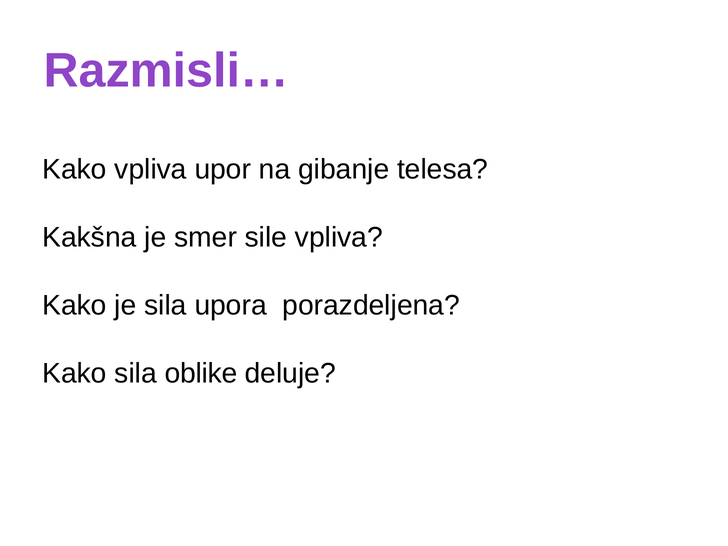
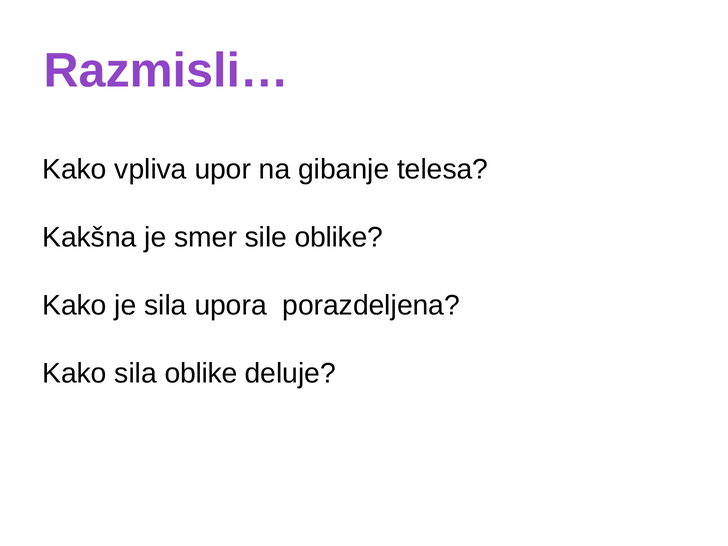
sile vpliva: vpliva -> oblike
